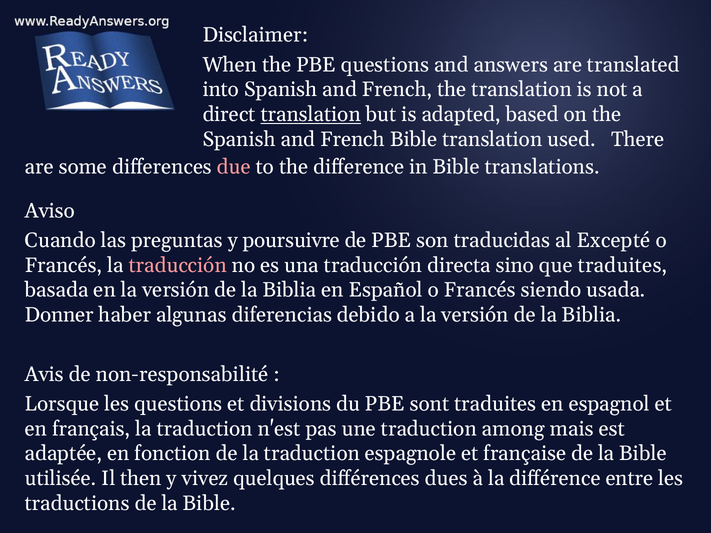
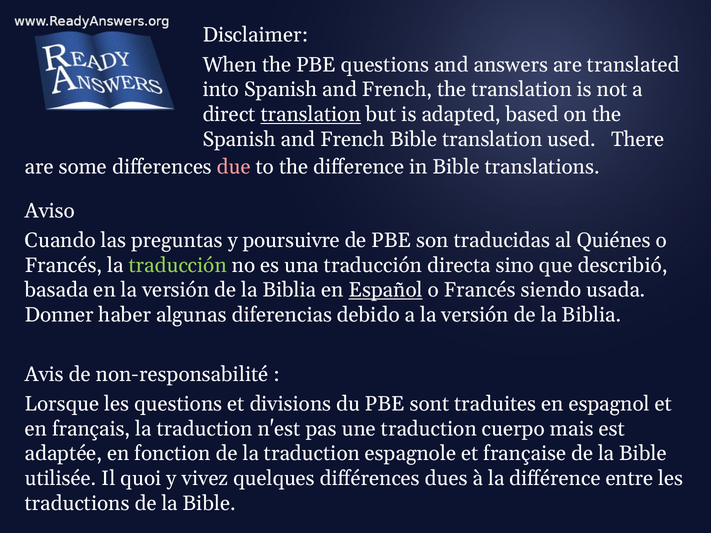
Excepté: Excepté -> Quiénes
traducción at (178, 265) colour: pink -> light green
que traduites: traduites -> describió
Español underline: none -> present
among: among -> cuerpo
then: then -> quoi
